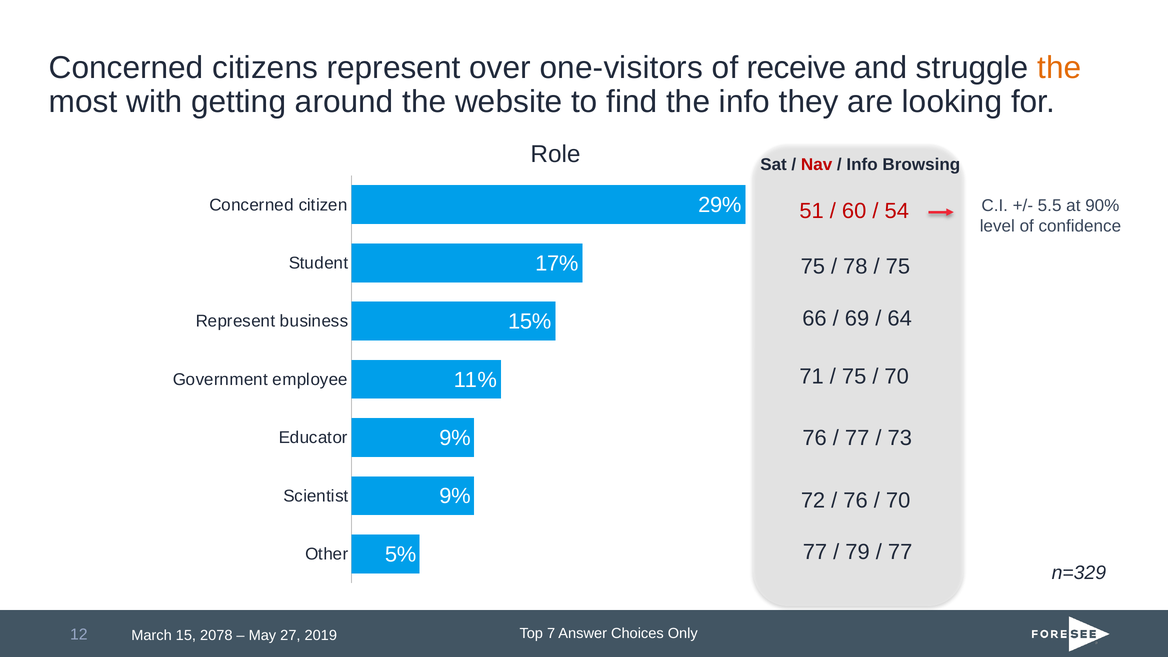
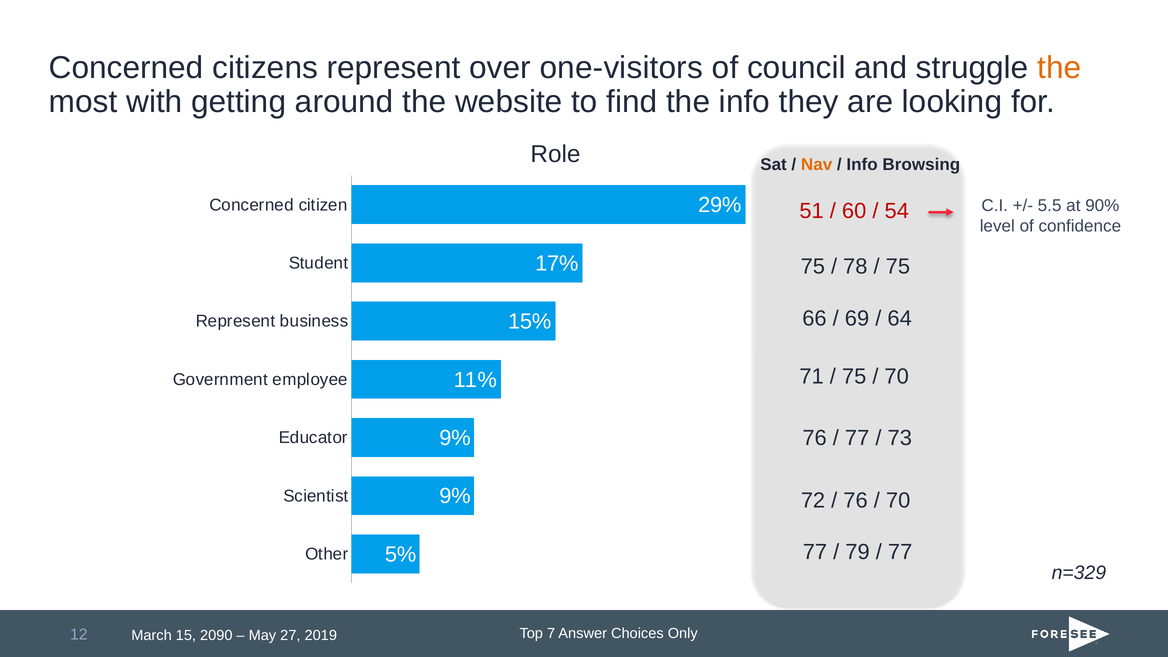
receive: receive -> council
Nav colour: red -> orange
2078: 2078 -> 2090
